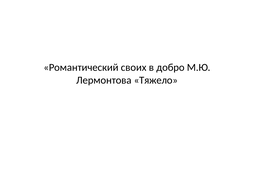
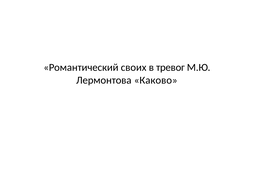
добро: добро -> тревог
Тяжело: Тяжело -> Каково
